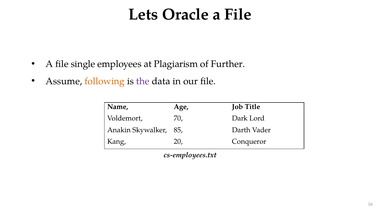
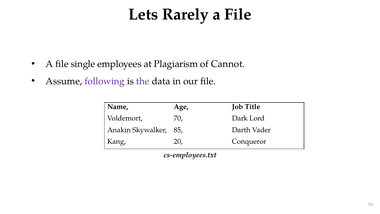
Oracle: Oracle -> Rarely
Further: Further -> Cannot
following colour: orange -> purple
